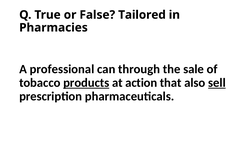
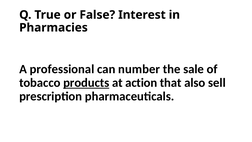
Tailored: Tailored -> Interest
through: through -> number
sell underline: present -> none
